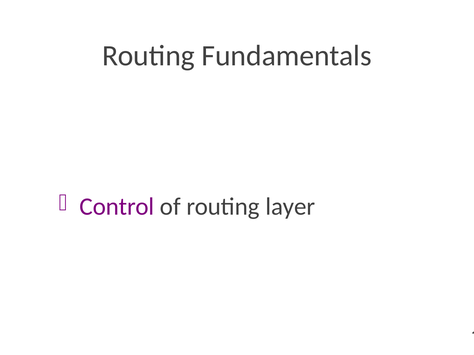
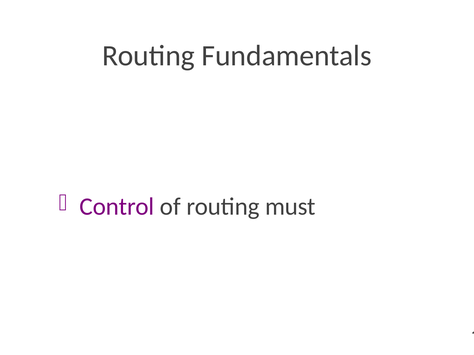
layer: layer -> must
